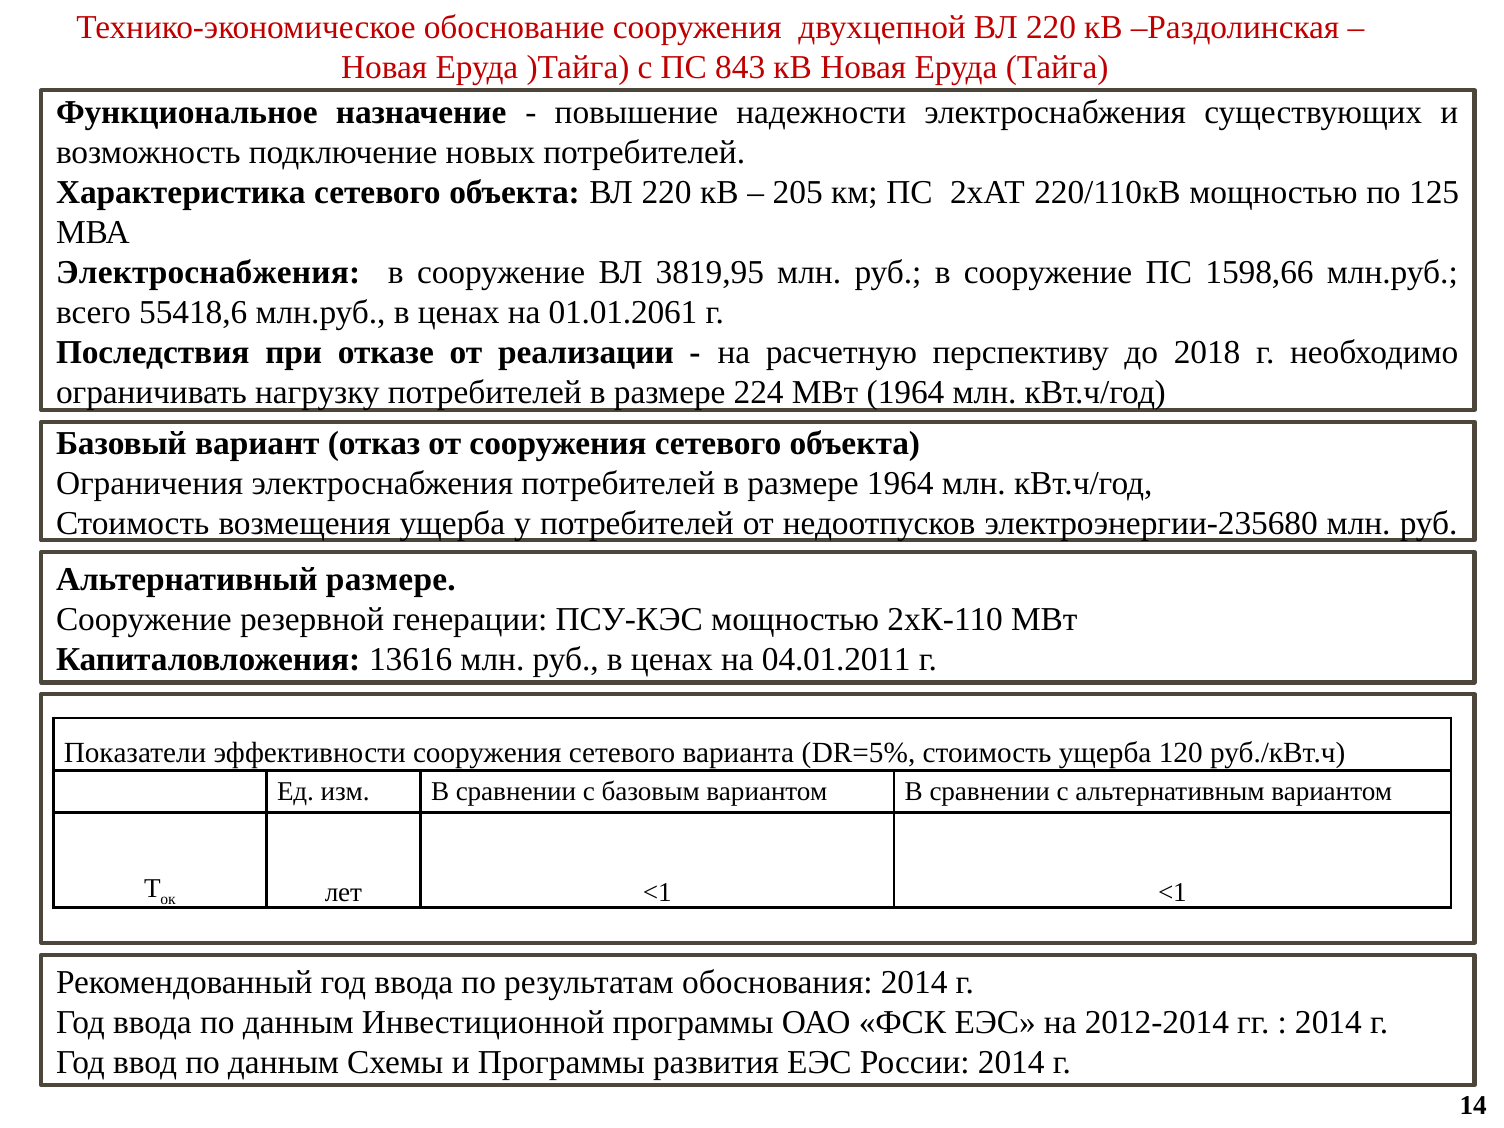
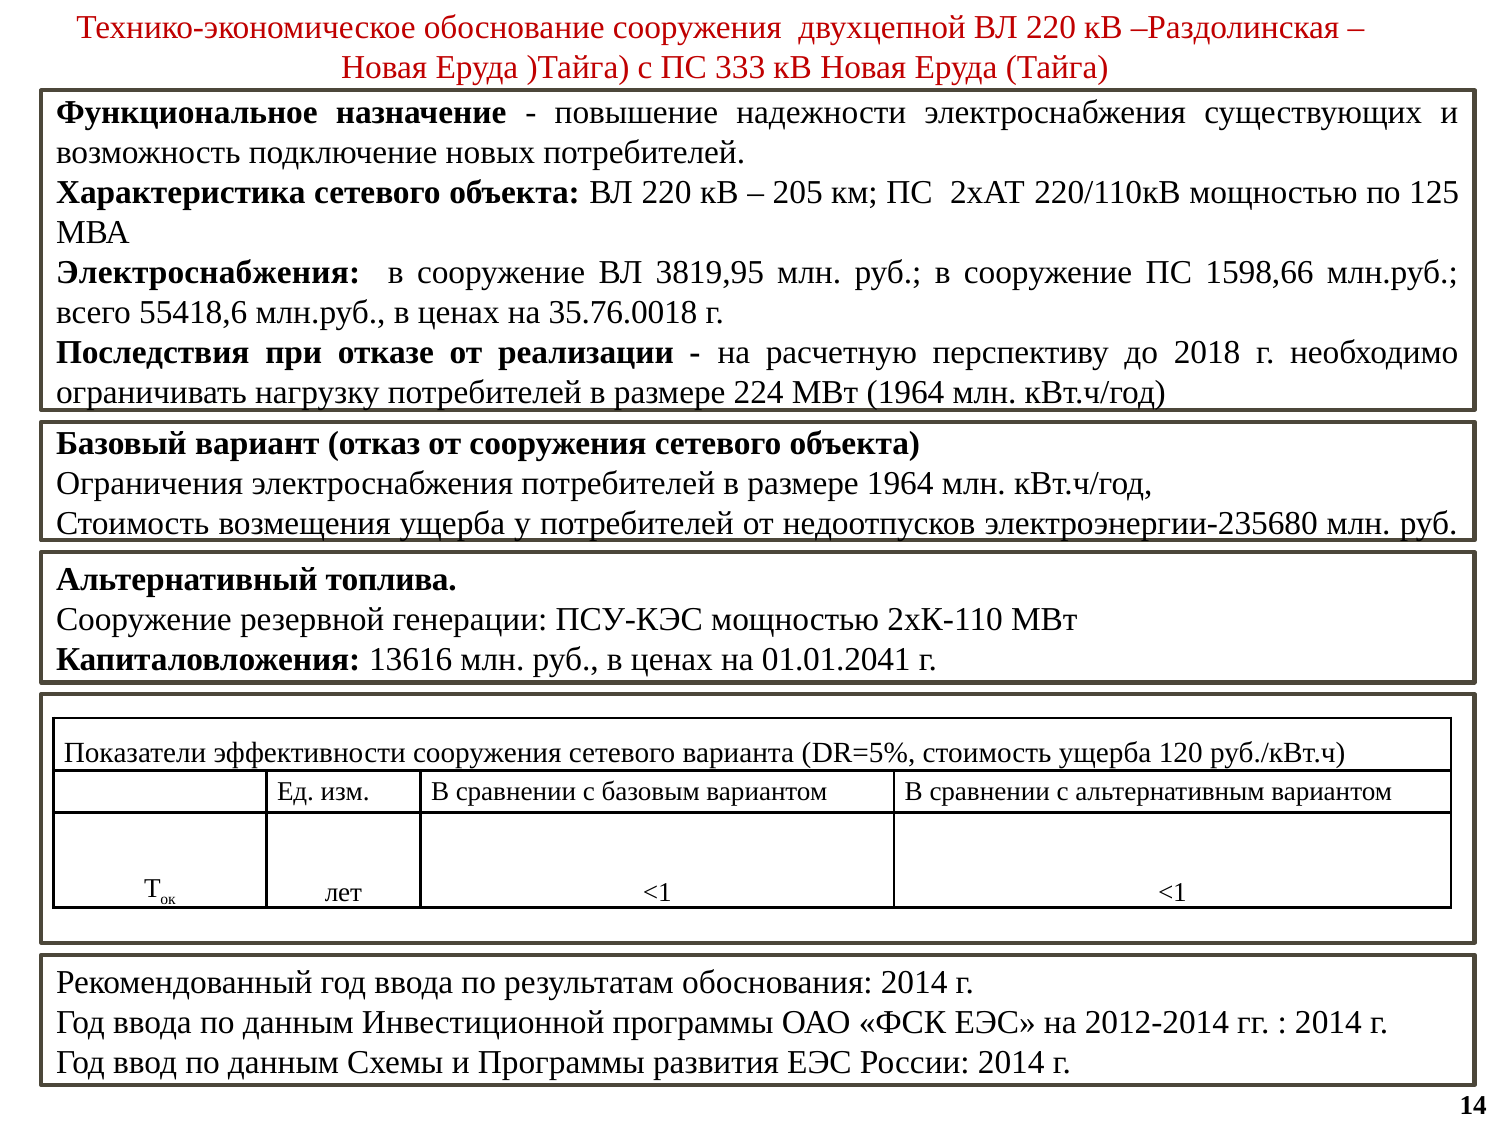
843: 843 -> 333
01.01.2061: 01.01.2061 -> 35.76.0018
Альтернативный размере: размере -> топлива
04.01.2011: 04.01.2011 -> 01.01.2041
